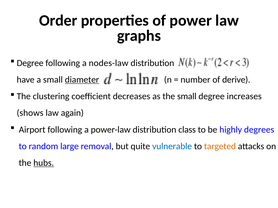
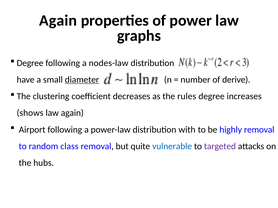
Order at (58, 20): Order -> Again
the small: small -> rules
class: class -> with
highly degrees: degrees -> removal
large: large -> class
targeted colour: orange -> purple
hubs underline: present -> none
